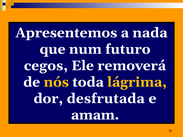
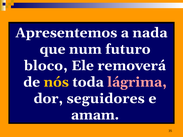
cegos: cegos -> bloco
lágrima colour: yellow -> pink
desfrutada: desfrutada -> seguidores
